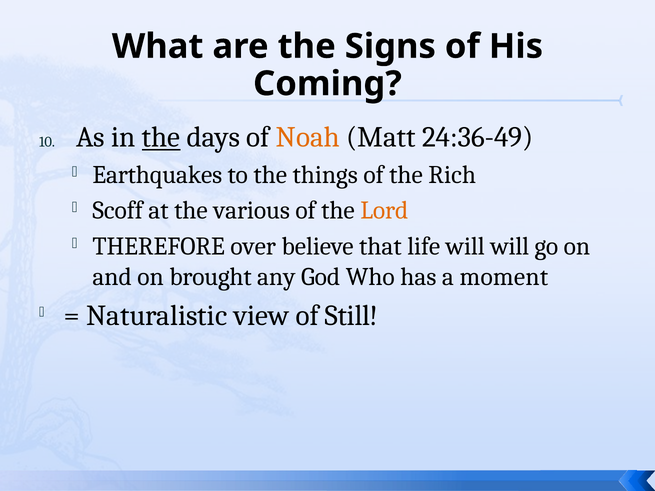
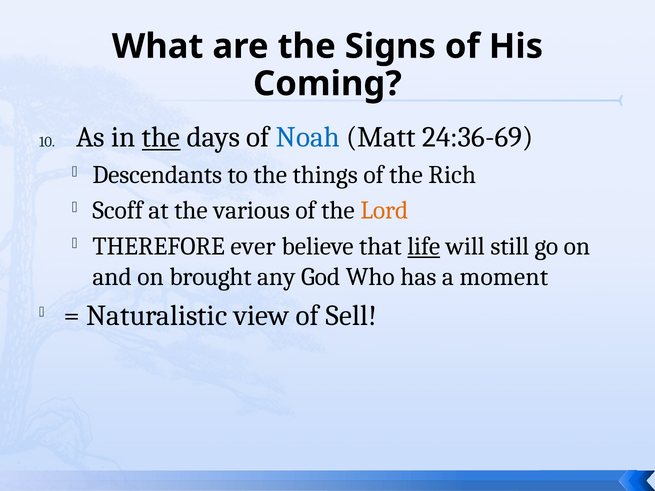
Noah colour: orange -> blue
24:36-49: 24:36-49 -> 24:36-69
Earthquakes: Earthquakes -> Descendants
over: over -> ever
life underline: none -> present
will will: will -> still
Still: Still -> Sell
